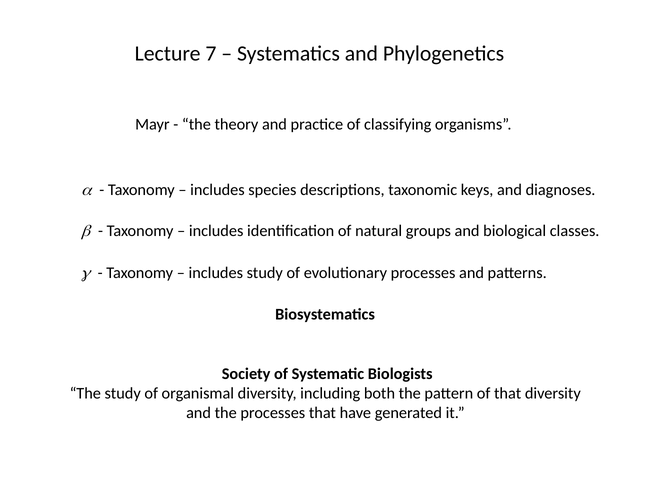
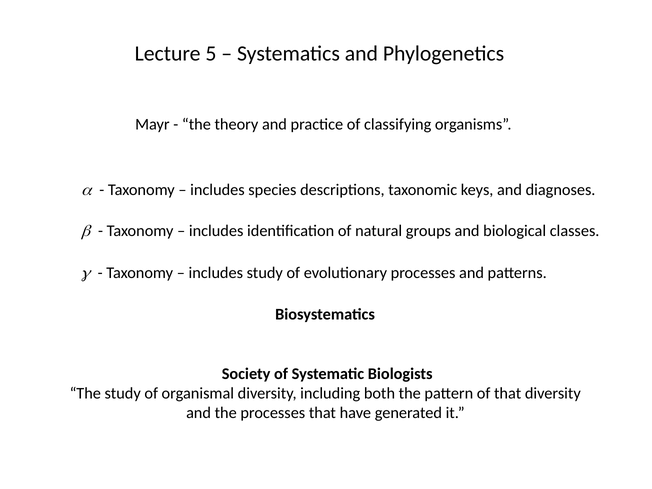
7: 7 -> 5
